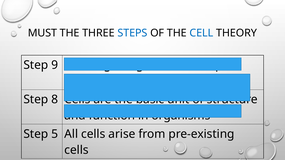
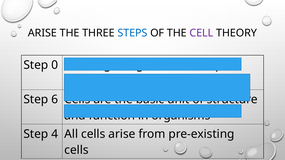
MUST at (42, 33): MUST -> ARISE
CELL colour: blue -> purple
9: 9 -> 0
8: 8 -> 6
5: 5 -> 4
